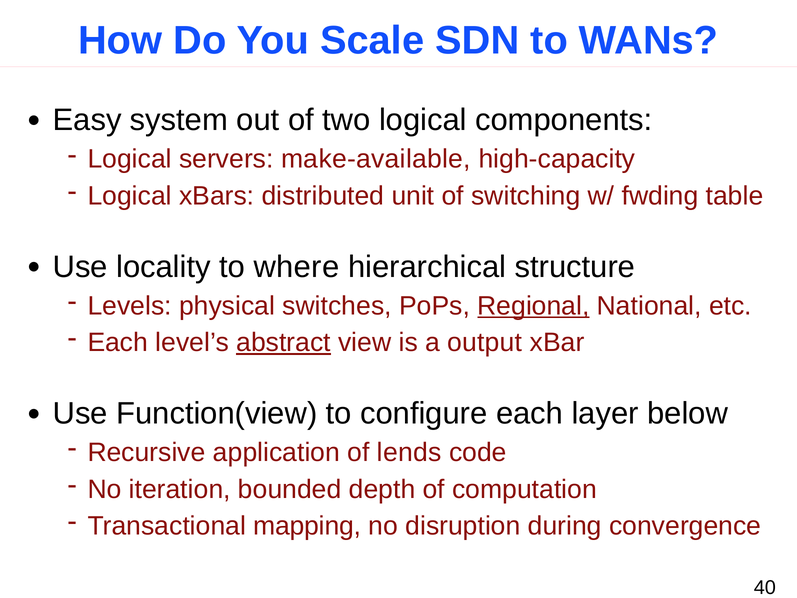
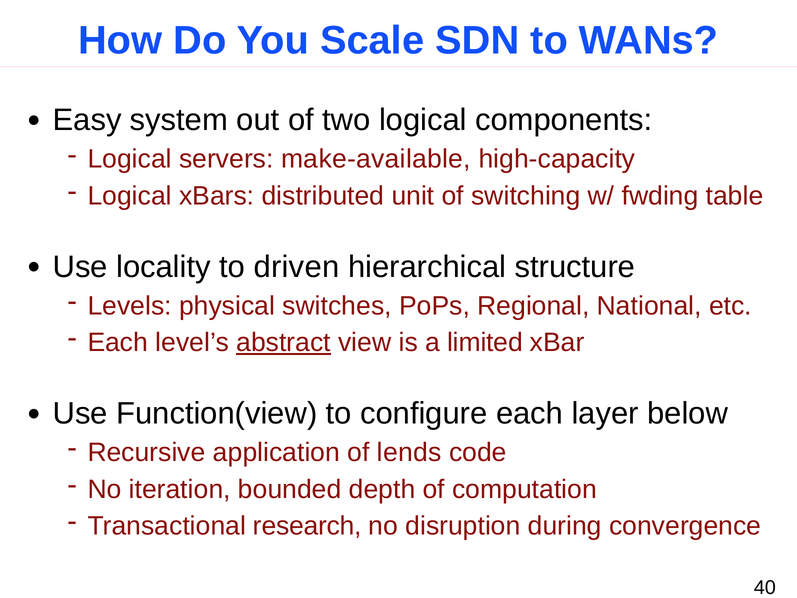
where: where -> driven
Regional underline: present -> none
output: output -> limited
mapping: mapping -> research
